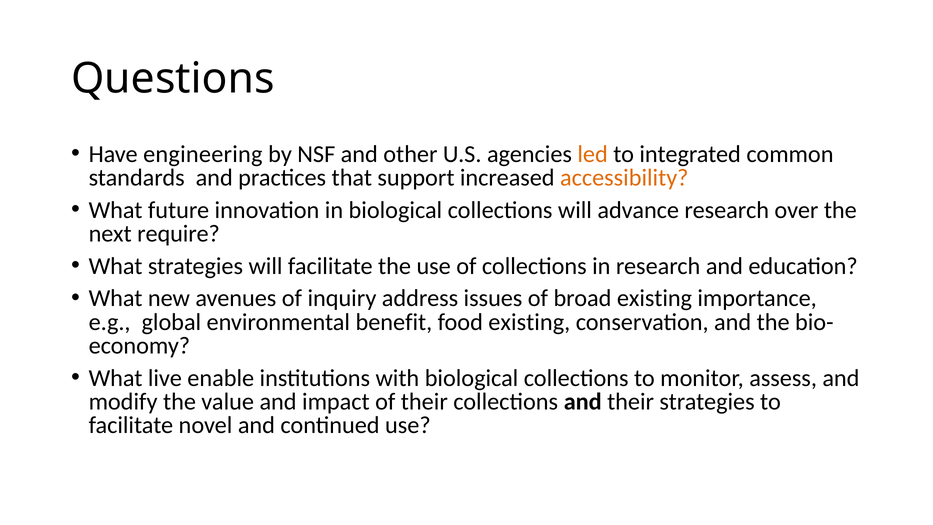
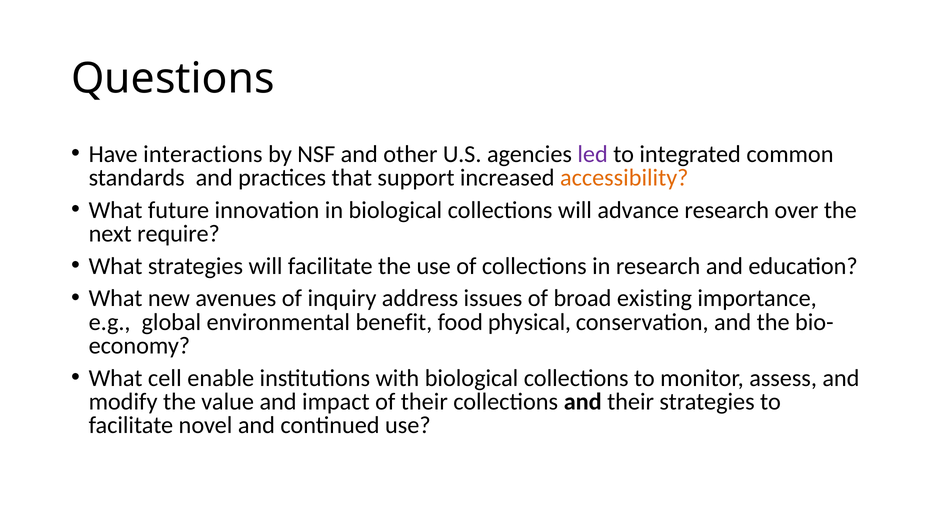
engineering: engineering -> interactions
led colour: orange -> purple
food existing: existing -> physical
live: live -> cell
